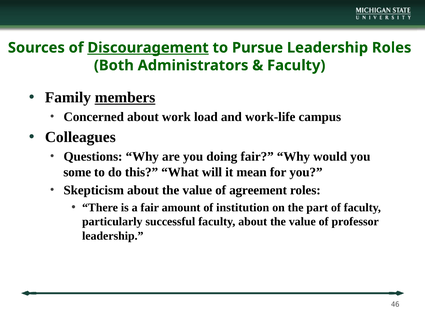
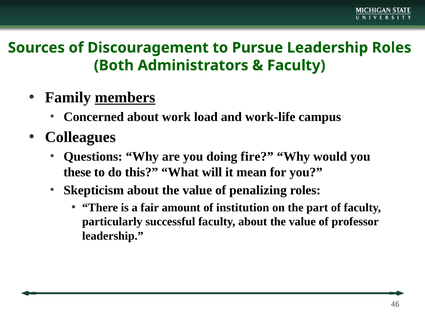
Discouragement underline: present -> none
doing fair: fair -> fire
some: some -> these
agreement: agreement -> penalizing
